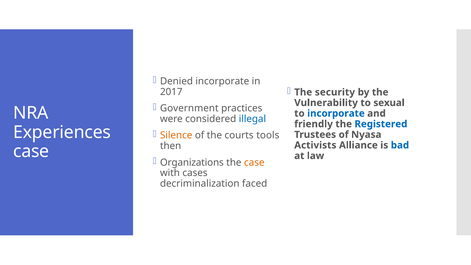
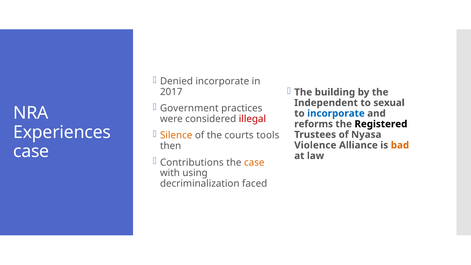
security: security -> building
Vulnerability: Vulnerability -> Independent
illegal colour: blue -> red
friendly: friendly -> reforms
Registered colour: blue -> black
Activists: Activists -> Violence
bad colour: blue -> orange
Organizations: Organizations -> Contributions
cases: cases -> using
